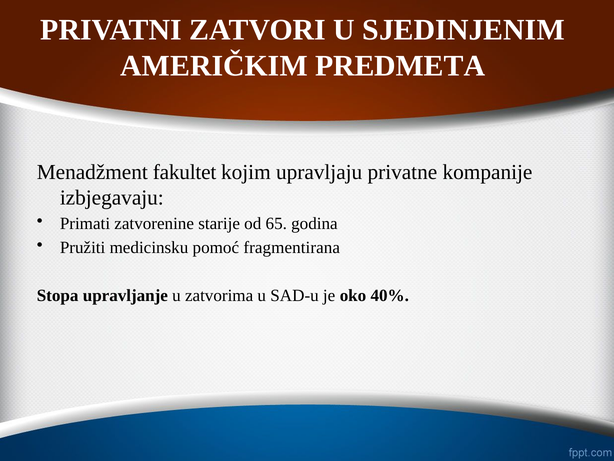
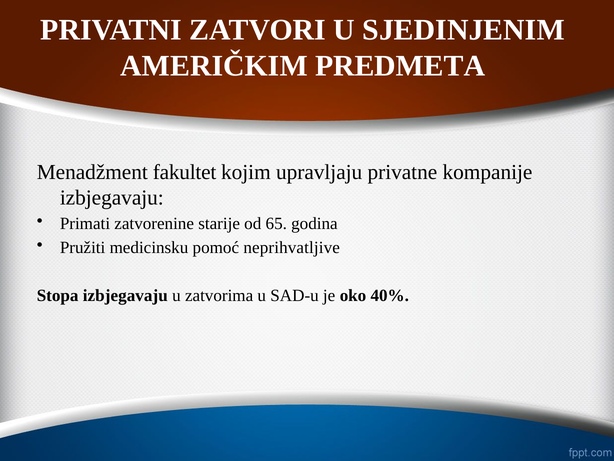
fragmentirana: fragmentirana -> neprihvatljive
Stopa upravljanje: upravljanje -> izbjegavaju
